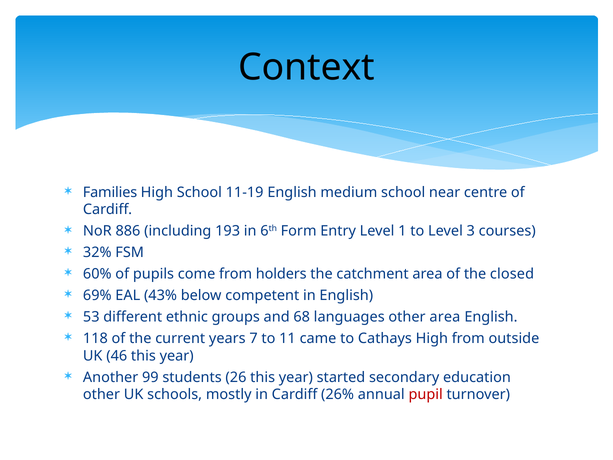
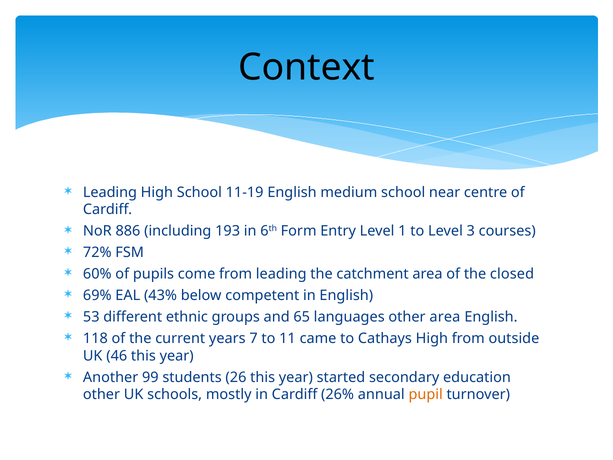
Families at (110, 192): Families -> Leading
32%: 32% -> 72%
from holders: holders -> leading
68: 68 -> 65
pupil colour: red -> orange
